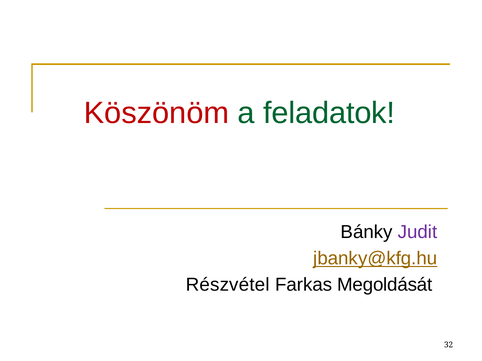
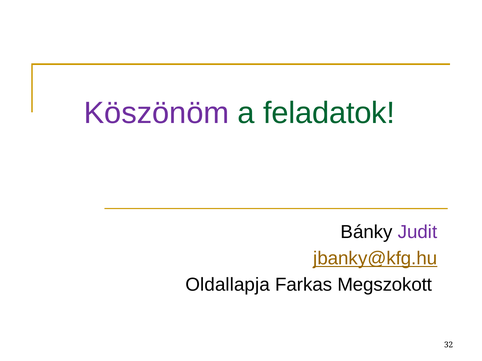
Köszönöm colour: red -> purple
Részvétel: Részvétel -> Oldallapja
Megoldását: Megoldását -> Megszokott
